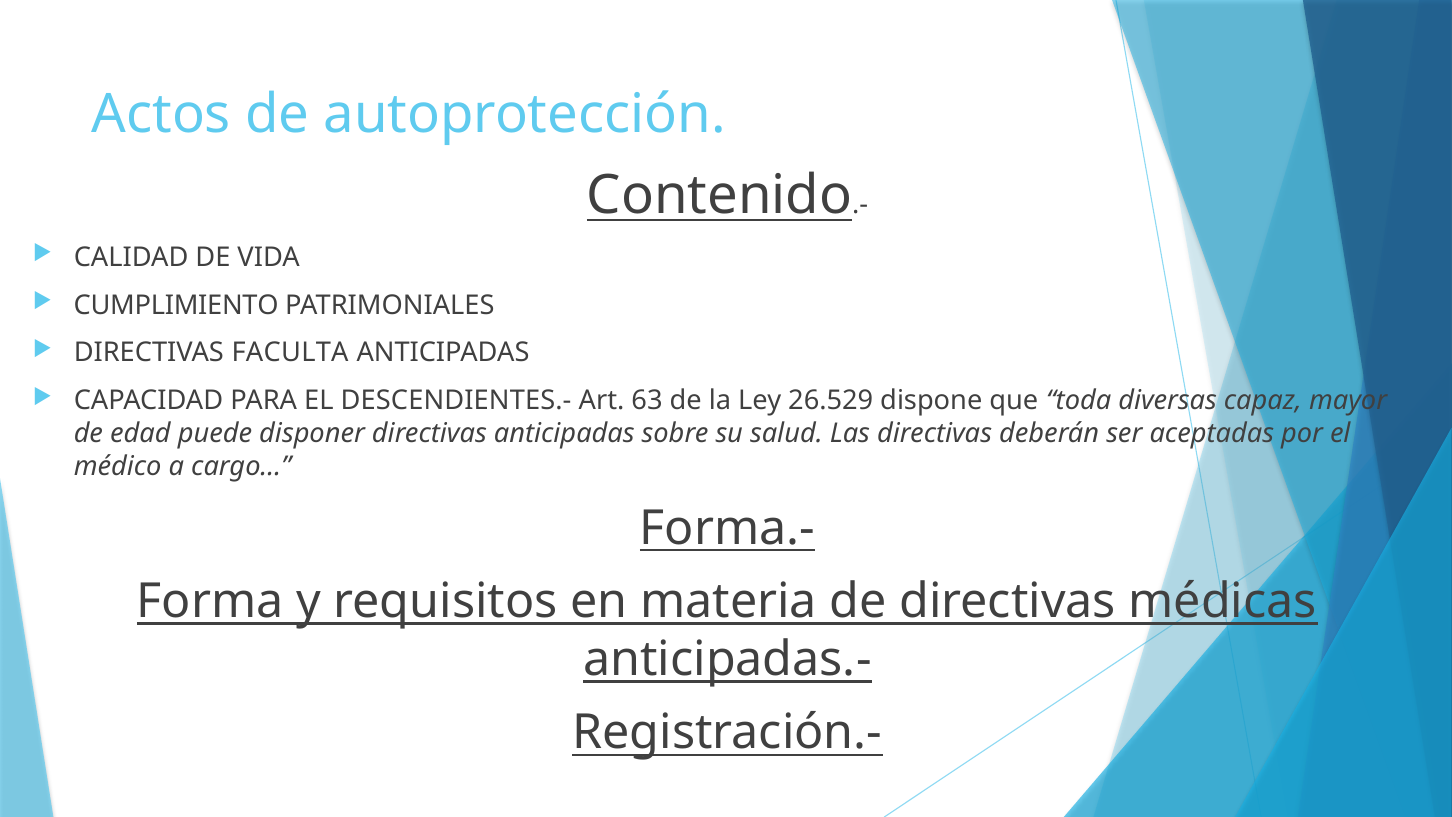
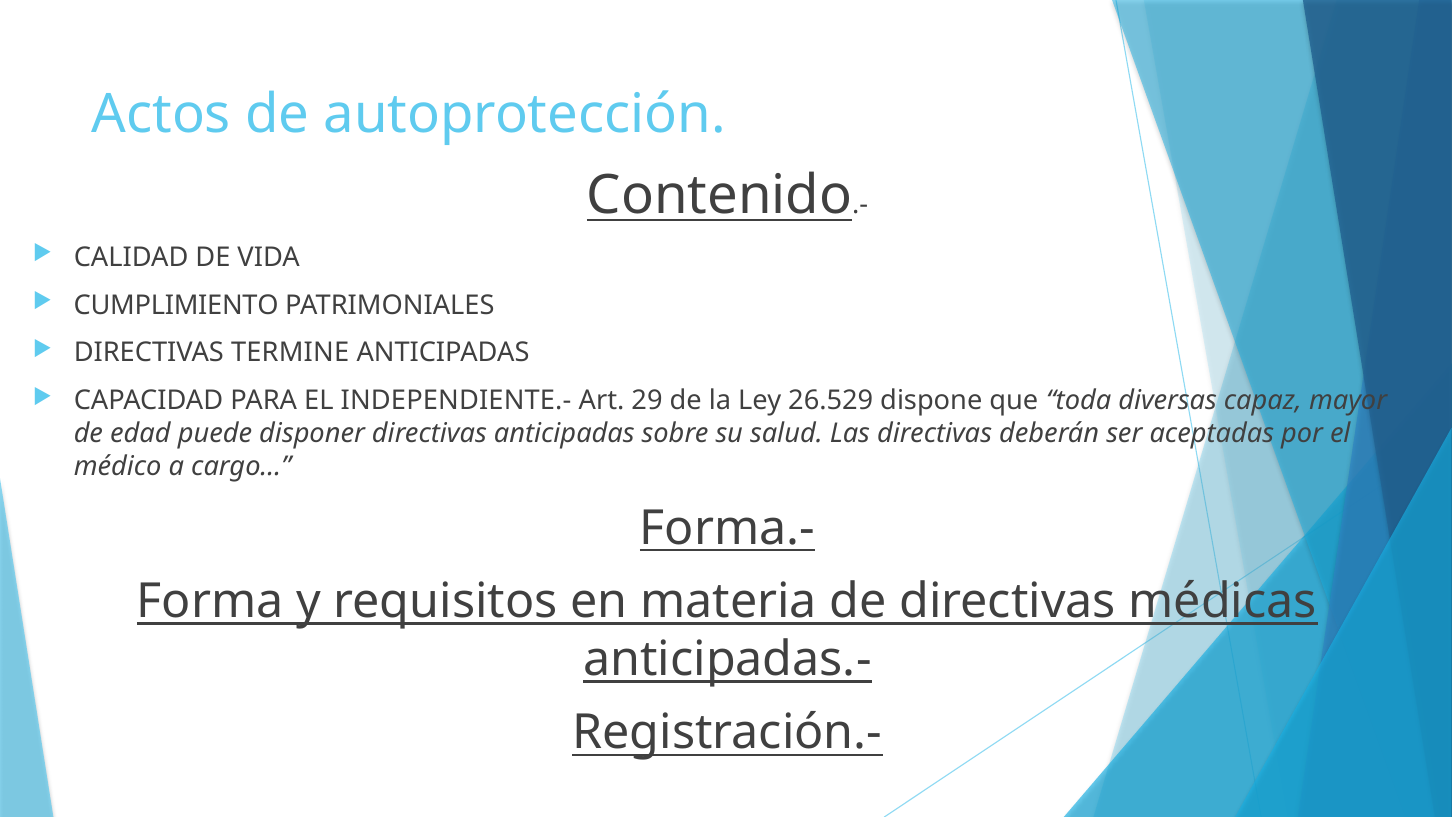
FACULTA: FACULTA -> TERMINE
DESCENDIENTES.-: DESCENDIENTES.- -> INDEPENDIENTE.-
63: 63 -> 29
